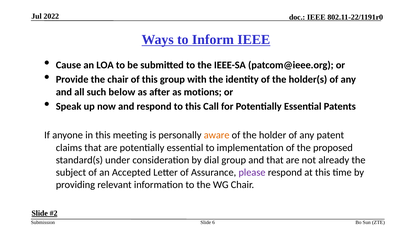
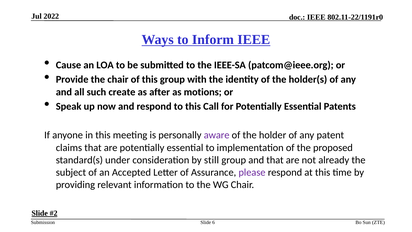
below: below -> create
aware colour: orange -> purple
dial: dial -> still
